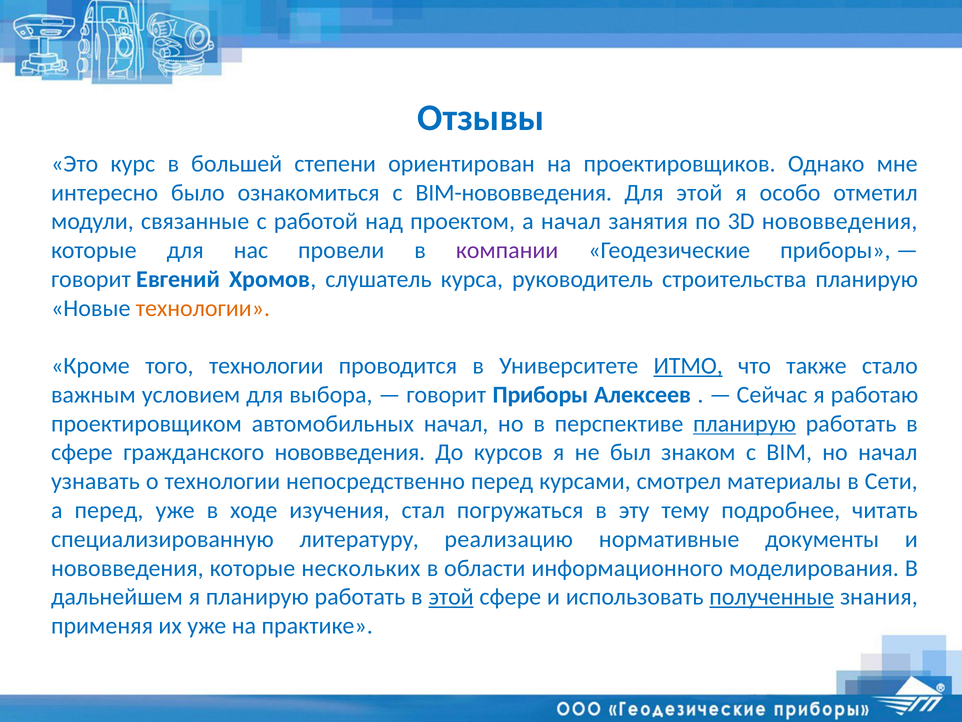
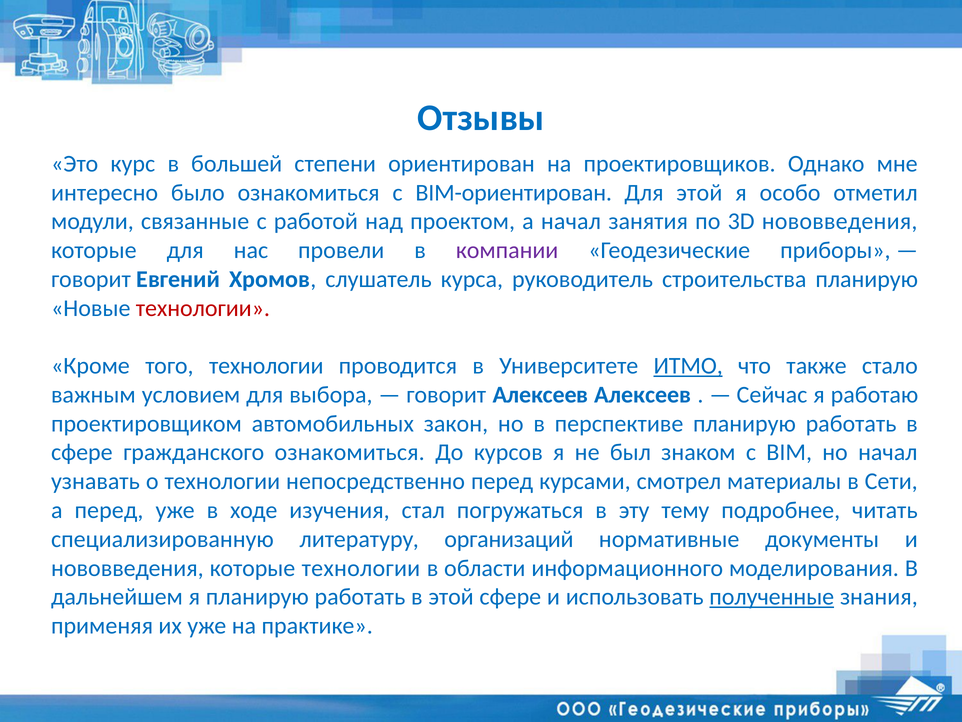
BIM-нововведения: BIM-нововведения -> BIM-ориентирован
технологии at (203, 308) colour: orange -> red
говорит Приборы: Приборы -> Алексеев
автомобильных начал: начал -> закон
планирую at (744, 423) underline: present -> none
гражданского нововведения: нововведения -> ознакомиться
реализацию: реализацию -> организаций
которые нескольких: нескольких -> технологии
этой at (451, 597) underline: present -> none
